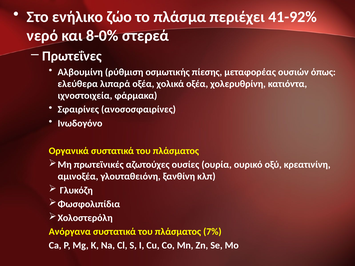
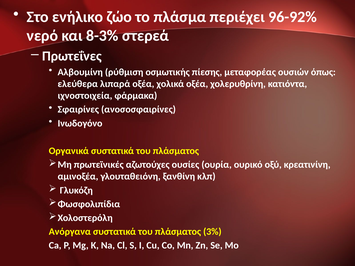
41-92%: 41-92% -> 96-92%
8-0%: 8-0% -> 8-3%
7%: 7% -> 3%
